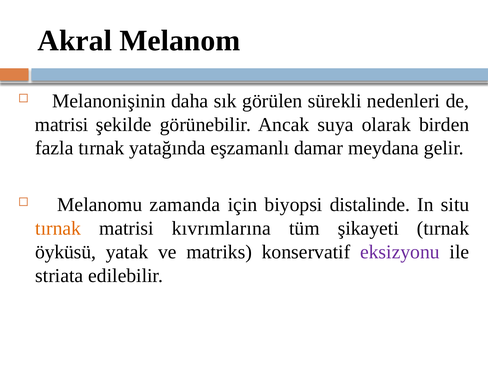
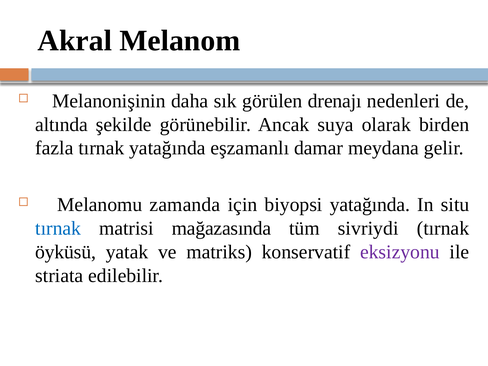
sürekli: sürekli -> drenajı
matrisi at (62, 125): matrisi -> altında
biyopsi distalinde: distalinde -> yatağında
tırnak at (58, 228) colour: orange -> blue
kıvrımlarına: kıvrımlarına -> mağazasında
şikayeti: şikayeti -> sivriydi
